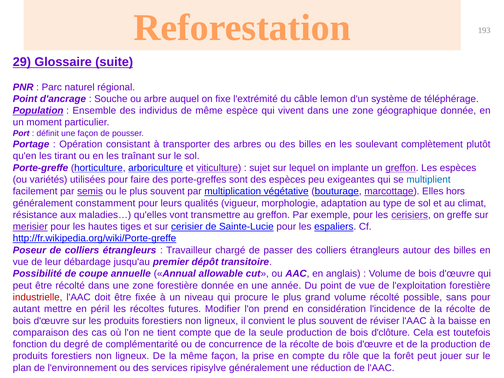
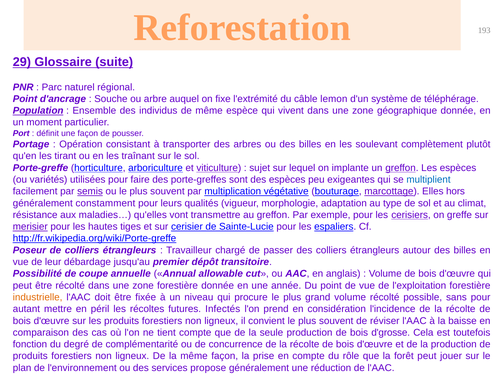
industrielle colour: red -> orange
Modifier: Modifier -> Infectés
d'clôture: d'clôture -> d'grosse
ripisylve: ripisylve -> propose
